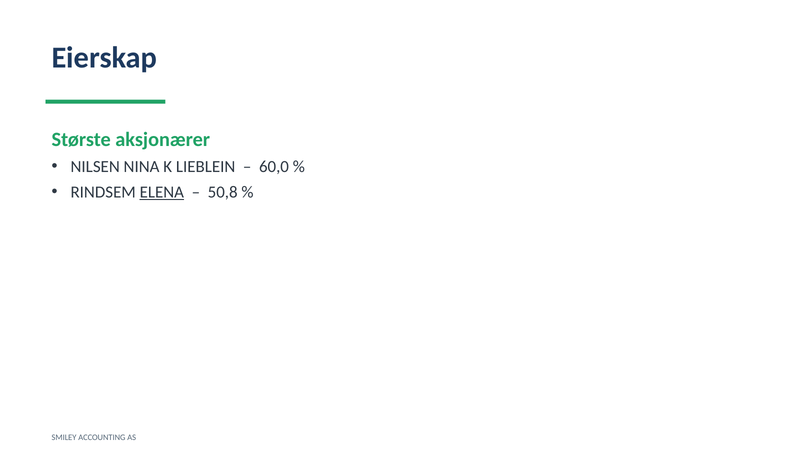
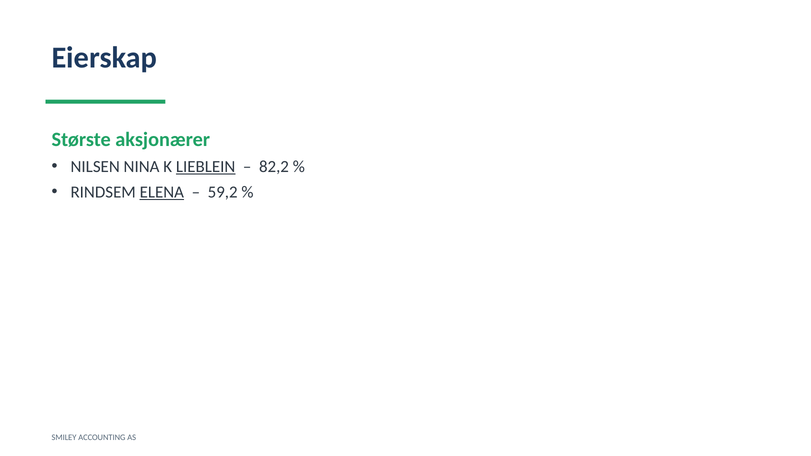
LIEBLEIN underline: none -> present
60,0: 60,0 -> 82,2
50,8: 50,8 -> 59,2
